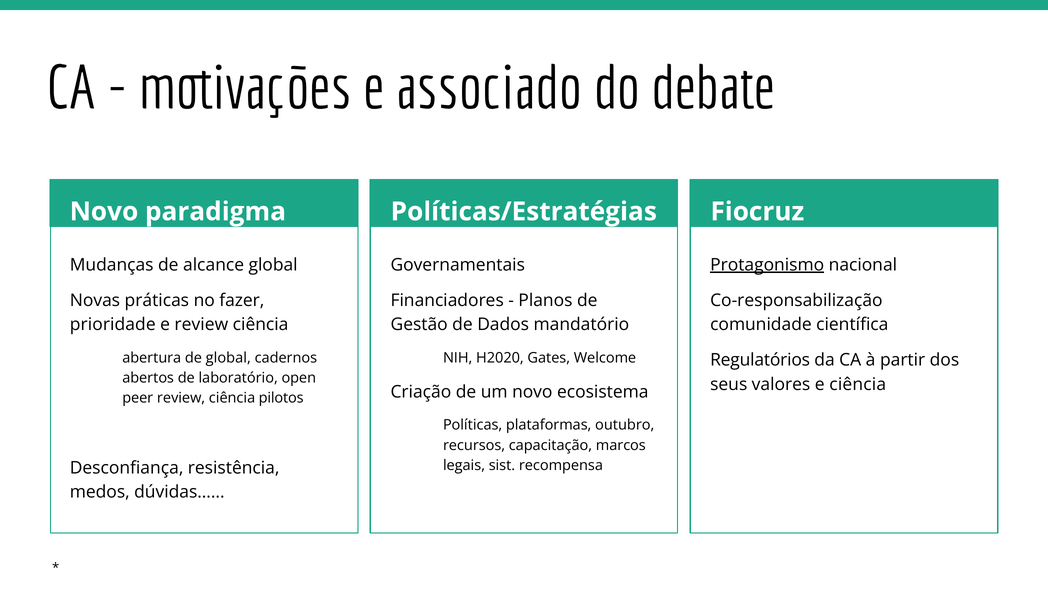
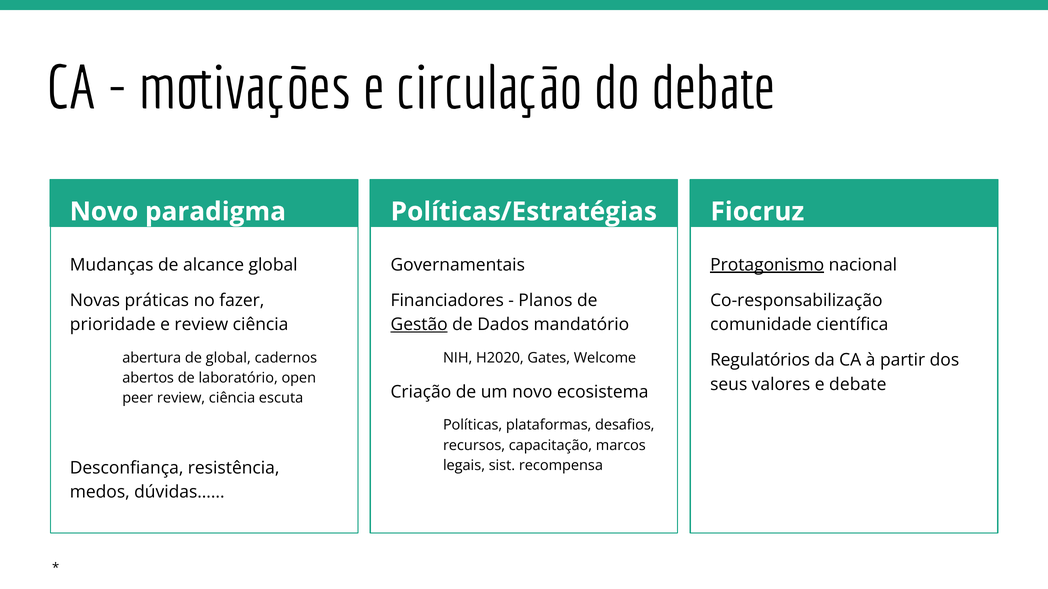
associado: associado -> circulação
Gestão underline: none -> present
e ciência: ciência -> debate
pilotos: pilotos -> escuta
outubro: outubro -> desafios
